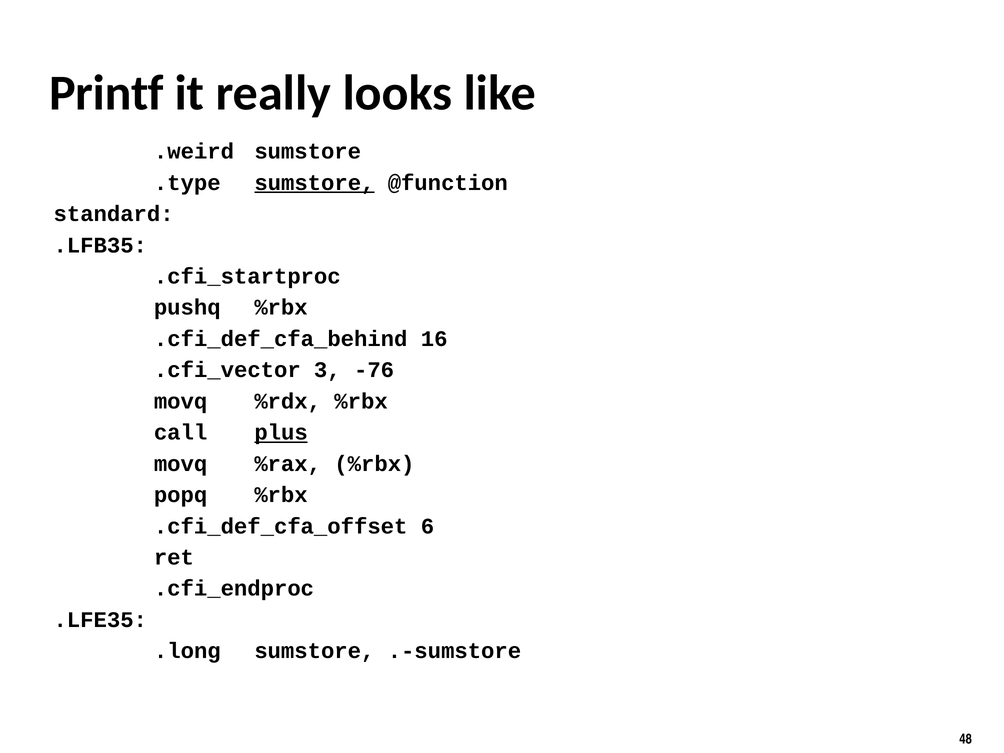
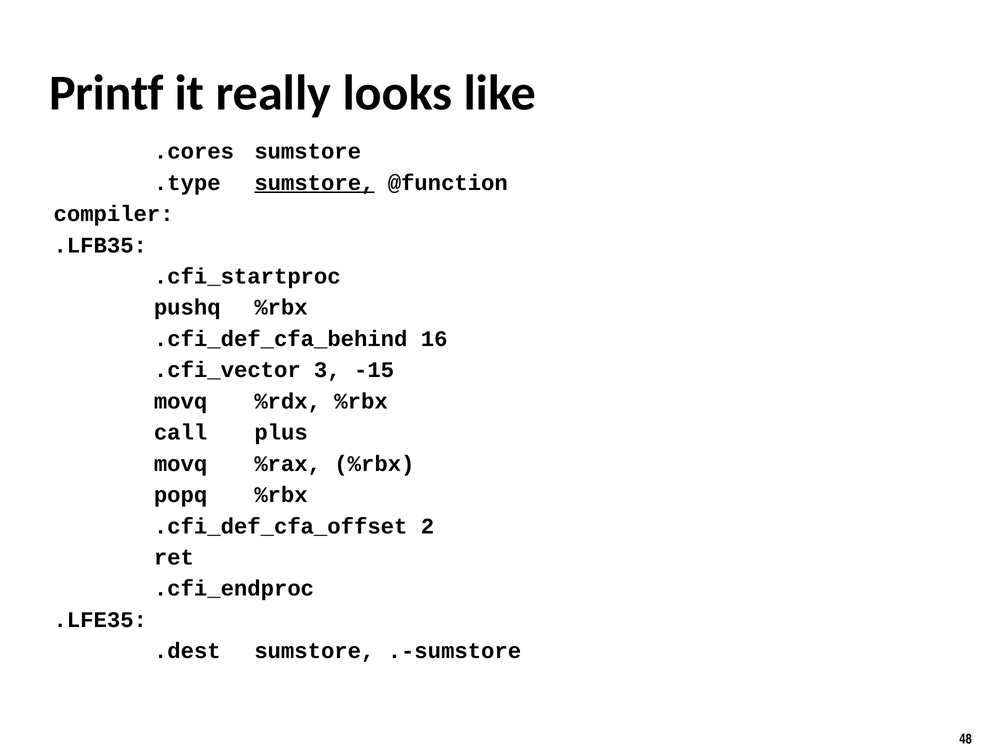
.weird: .weird -> .cores
standard: standard -> compiler
-76: -76 -> -15
plus underline: present -> none
6: 6 -> 2
.long: .long -> .dest
